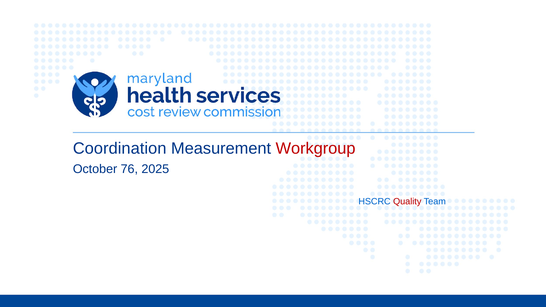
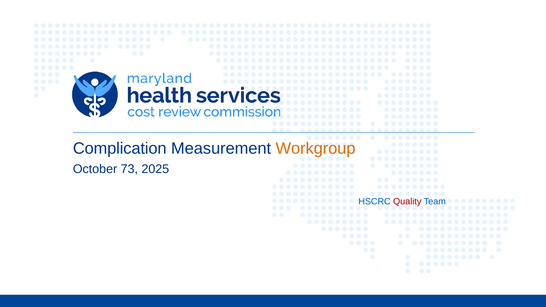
Coordination: Coordination -> Complication
Workgroup colour: red -> orange
76: 76 -> 73
